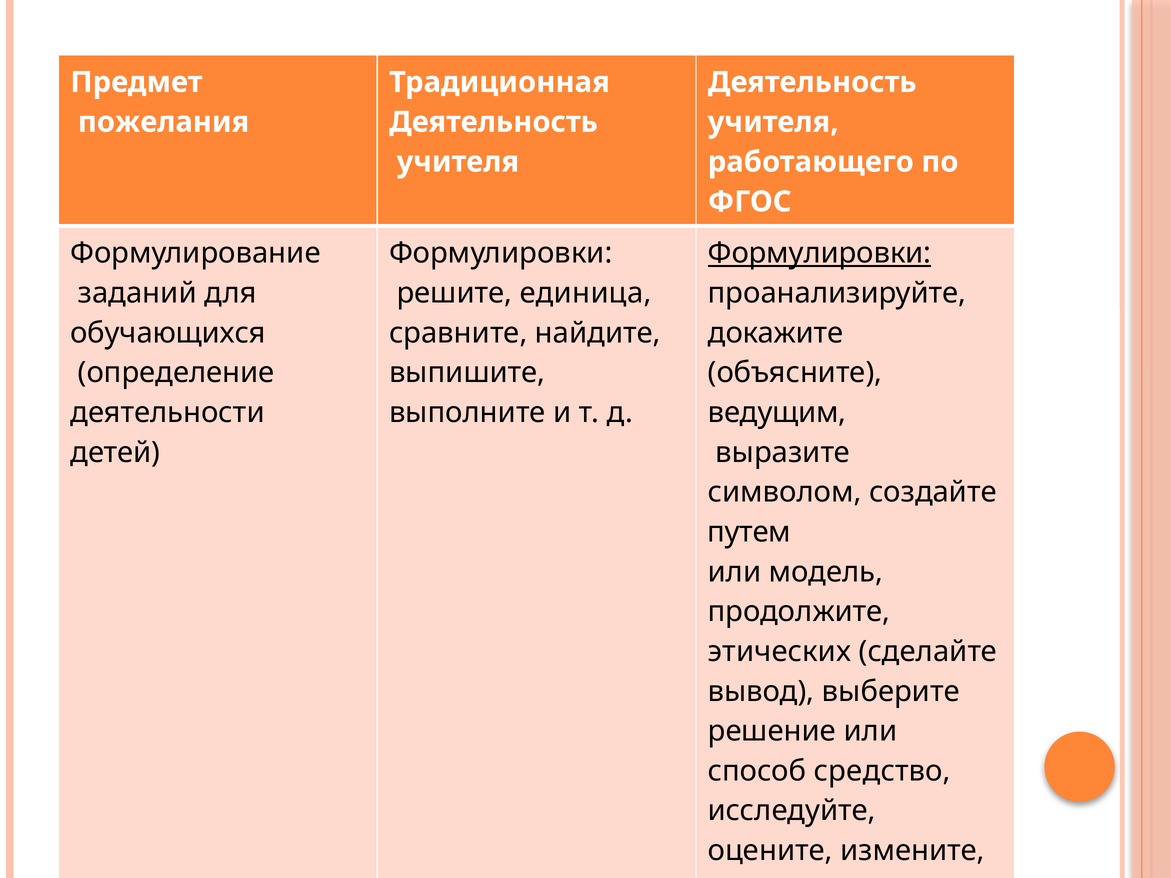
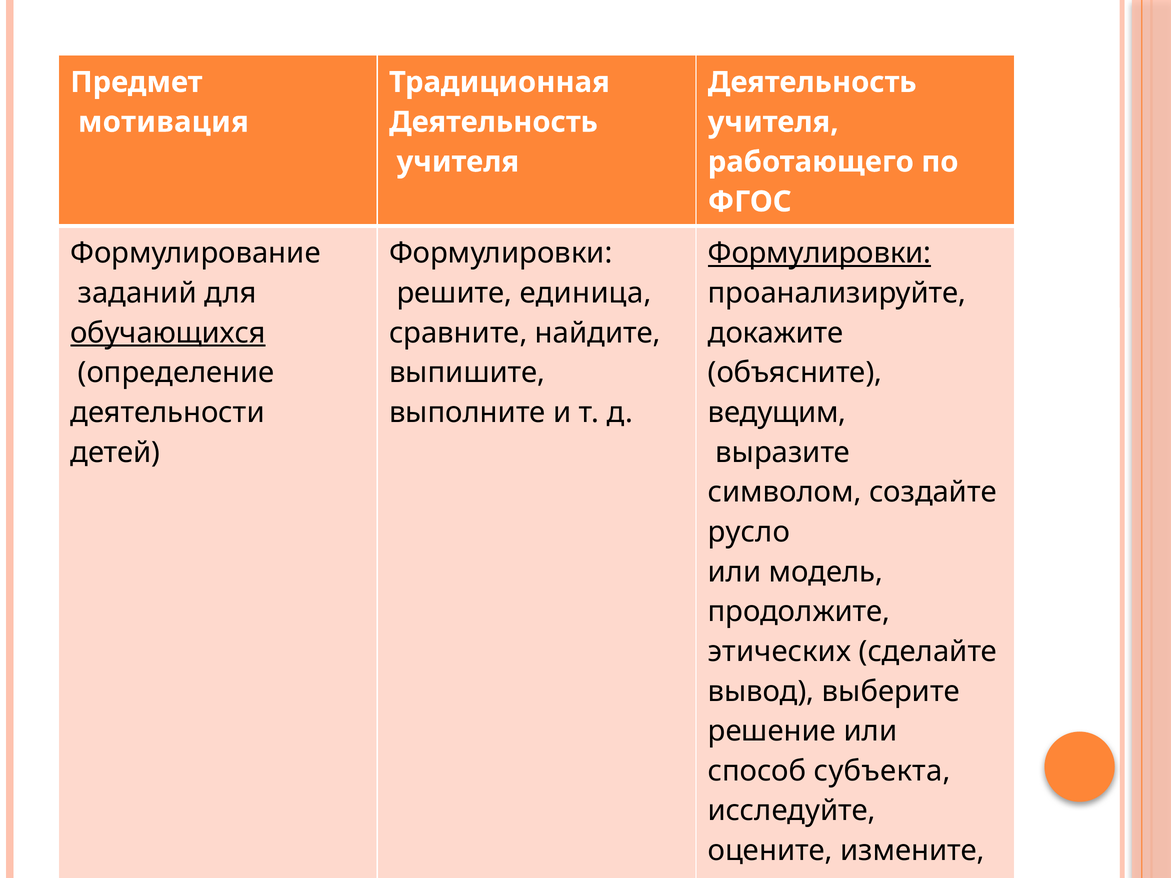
пожелания: пожелания -> мотивация
обучающихся underline: none -> present
путем: путем -> русло
средство: средство -> субъекта
